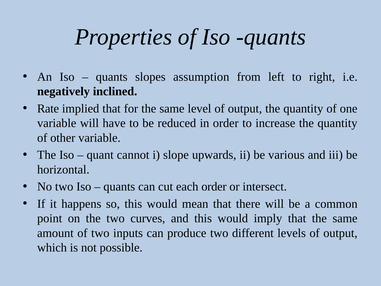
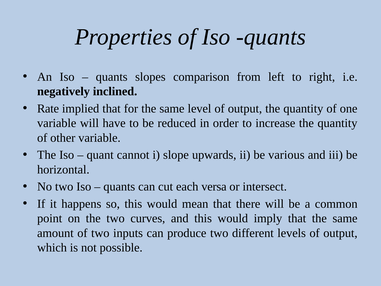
assumption: assumption -> comparison
each order: order -> versa
